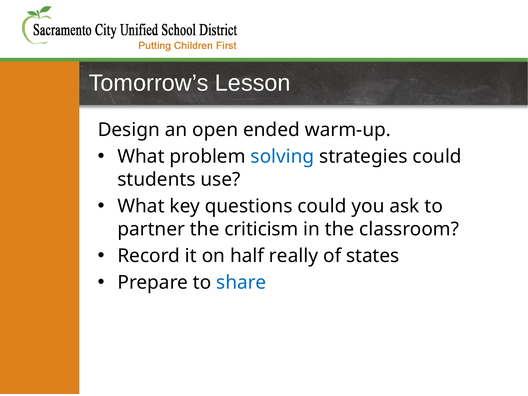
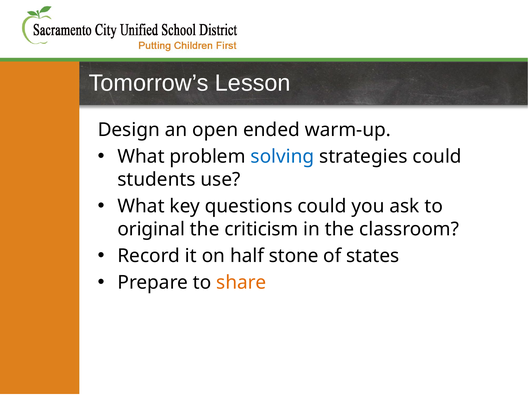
partner: partner -> original
really: really -> stone
share colour: blue -> orange
